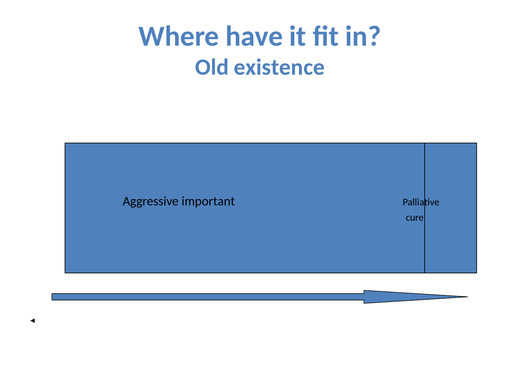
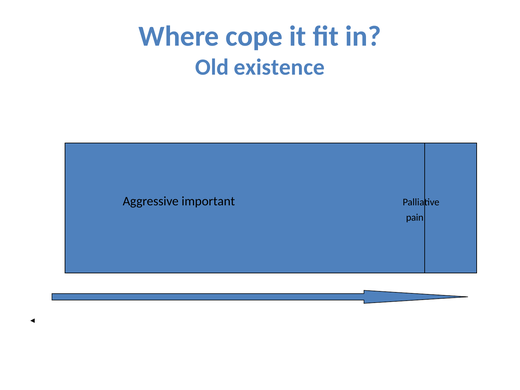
have: have -> cope
cure: cure -> pain
